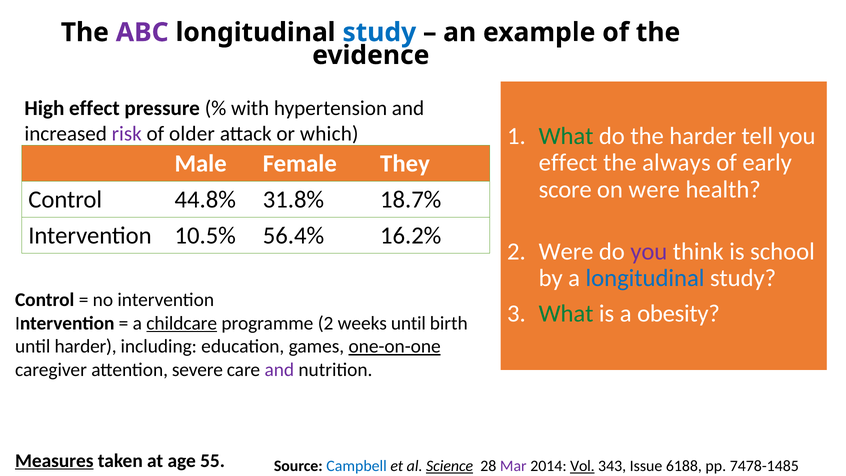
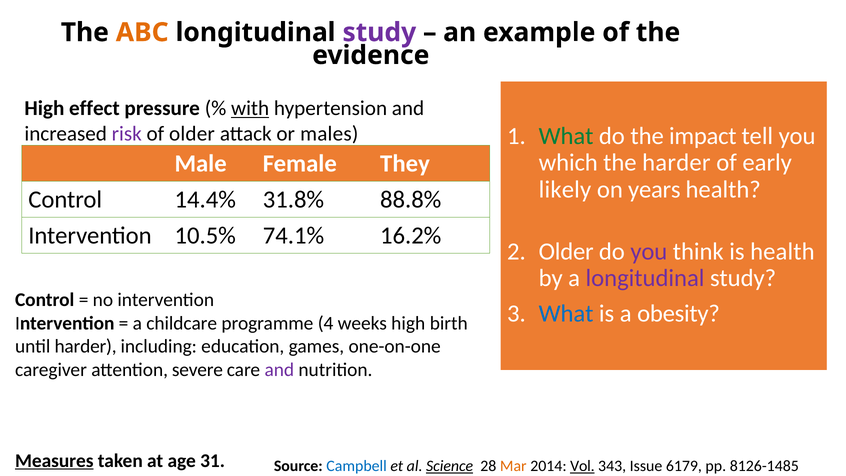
ABC colour: purple -> orange
study at (379, 32) colour: blue -> purple
with underline: none -> present
which: which -> males
the harder: harder -> impact
effect at (568, 163): effect -> which
the always: always -> harder
score: score -> likely
on were: were -> years
44.8%: 44.8% -> 14.4%
18.7%: 18.7% -> 88.8%
56.4%: 56.4% -> 74.1%
Were at (566, 251): Were -> Older
is school: school -> health
longitudinal at (645, 278) colour: blue -> purple
What at (566, 313) colour: green -> blue
childcare underline: present -> none
programme 2: 2 -> 4
weeks until: until -> high
one-on-one underline: present -> none
55: 55 -> 31
Mar colour: purple -> orange
6188: 6188 -> 6179
7478-1485: 7478-1485 -> 8126-1485
